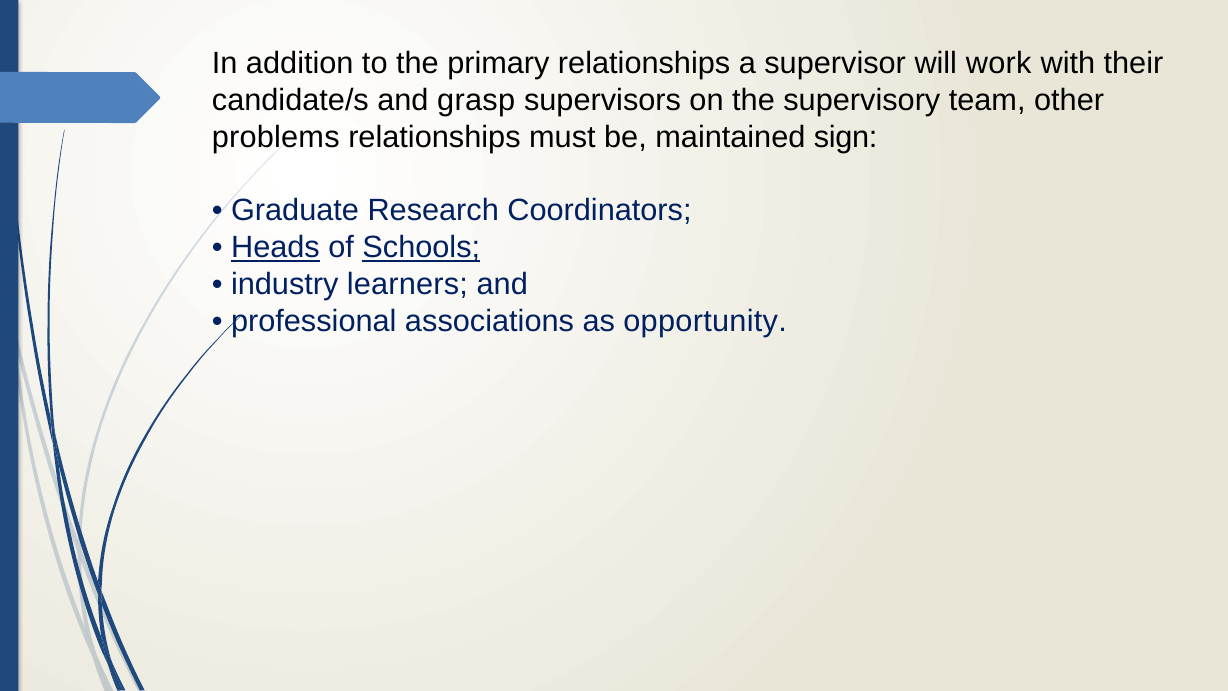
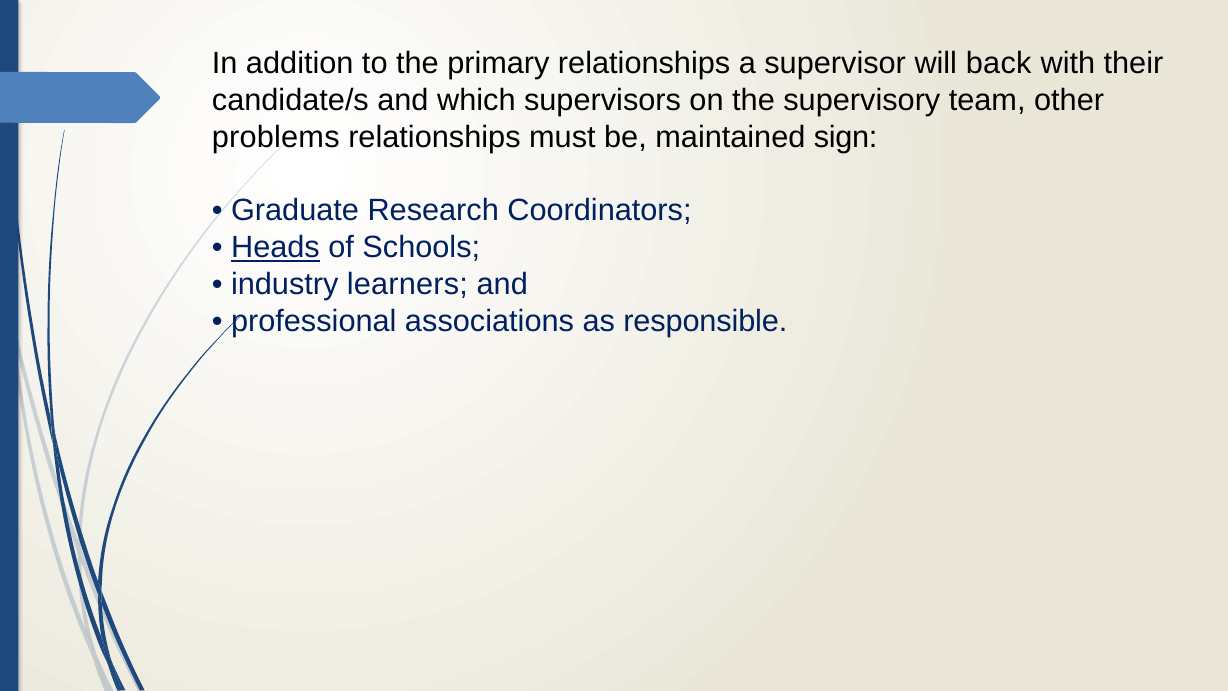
work: work -> back
grasp: grasp -> which
Schools underline: present -> none
opportunity: opportunity -> responsible
